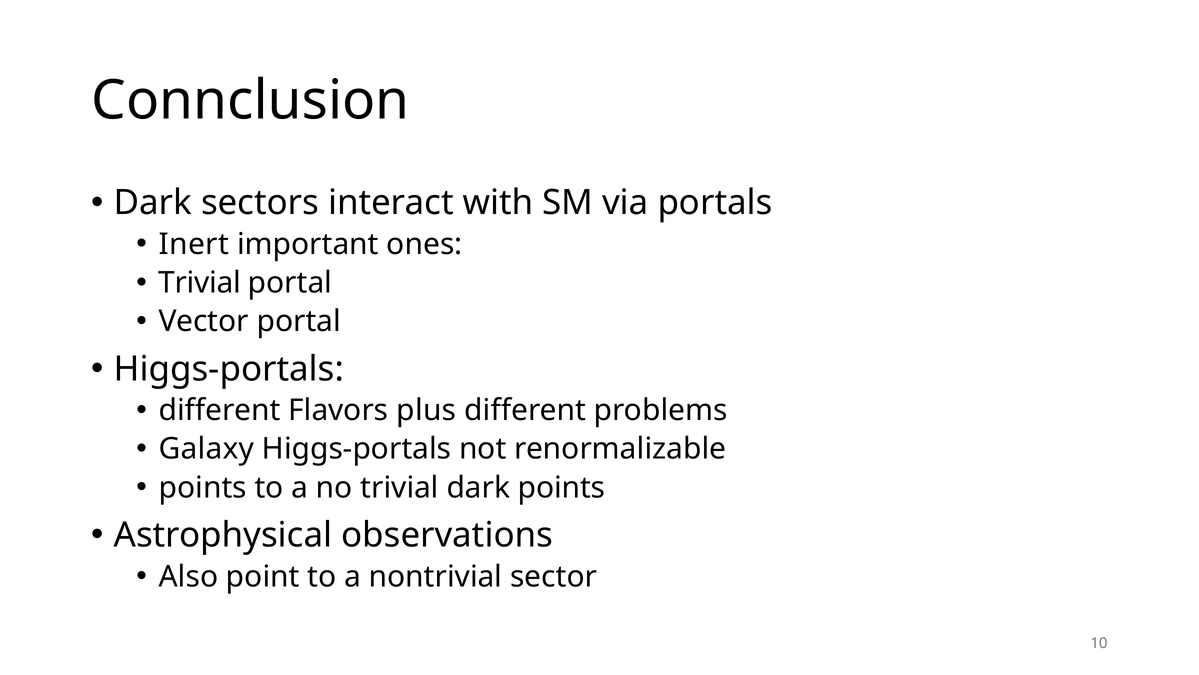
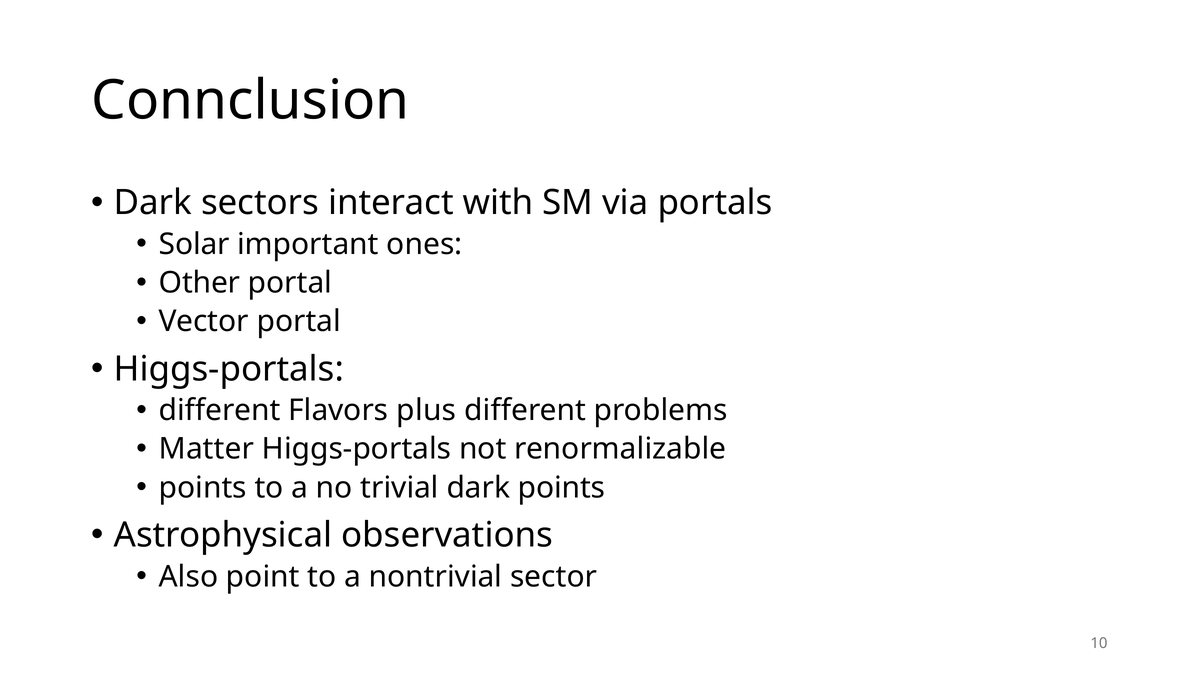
Inert: Inert -> Solar
Trivial at (200, 283): Trivial -> Other
Galaxy: Galaxy -> Matter
